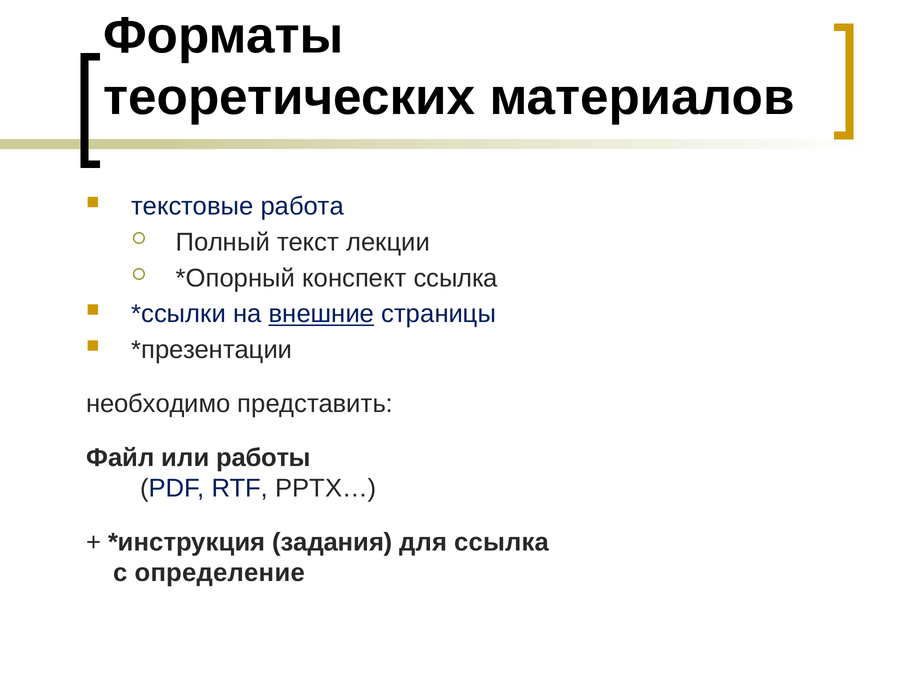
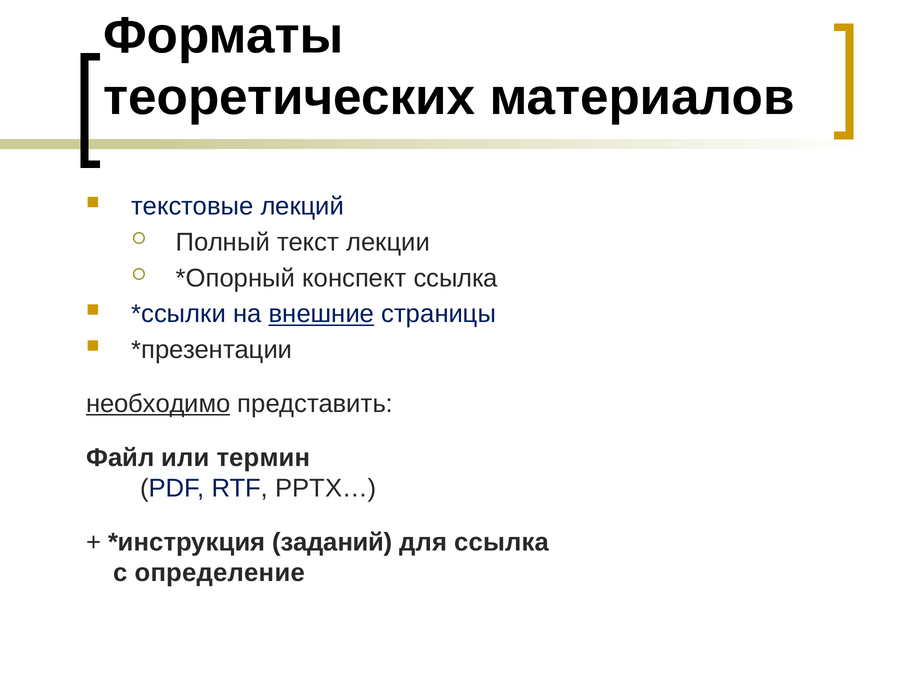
работа: работа -> лекций
необходимо underline: none -> present
работы: работы -> термин
задания: задания -> заданий
